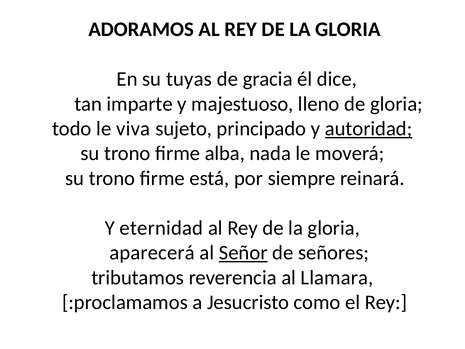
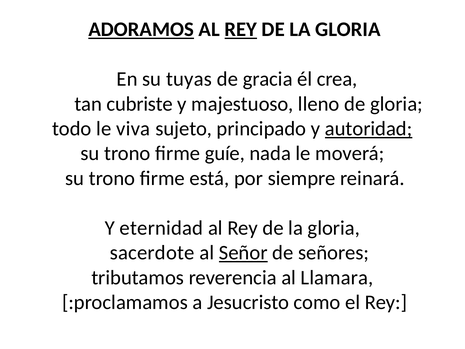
ADORAMOS underline: none -> present
REY at (241, 29) underline: none -> present
dice: dice -> crea
imparte: imparte -> cubriste
alba: alba -> guíe
aparecerá: aparecerá -> sacerdote
